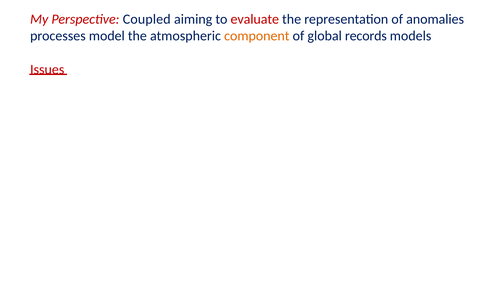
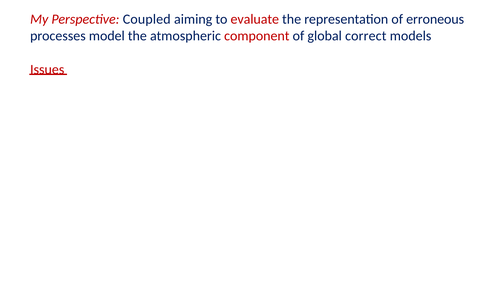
anomalies: anomalies -> erroneous
component colour: orange -> red
records: records -> correct
